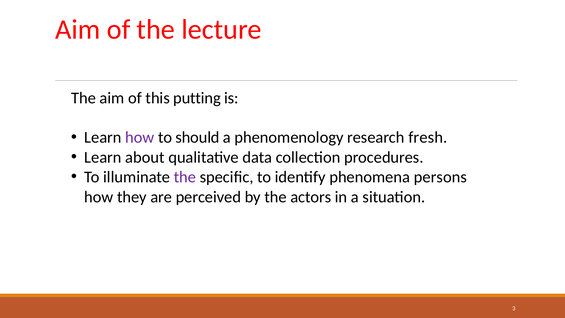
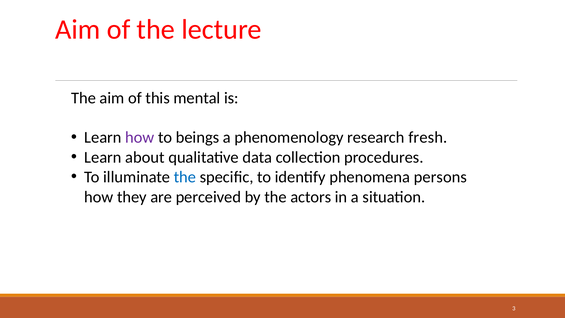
putting: putting -> mental
should: should -> beings
the at (185, 177) colour: purple -> blue
